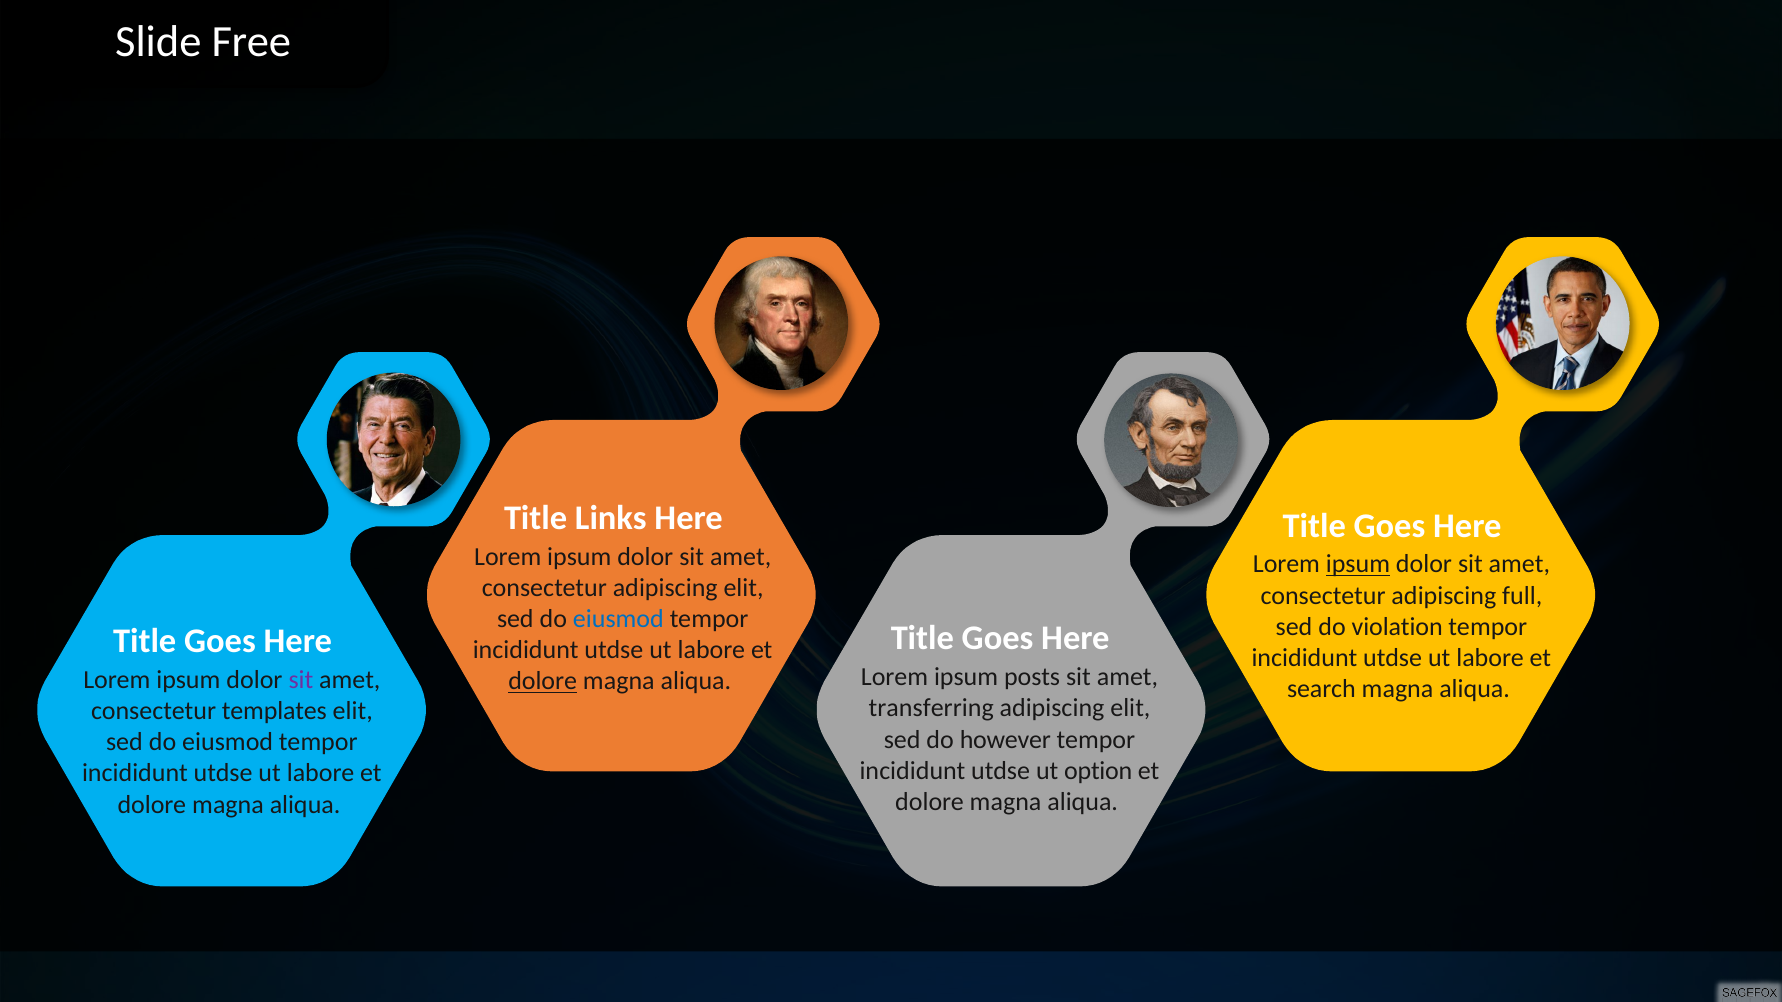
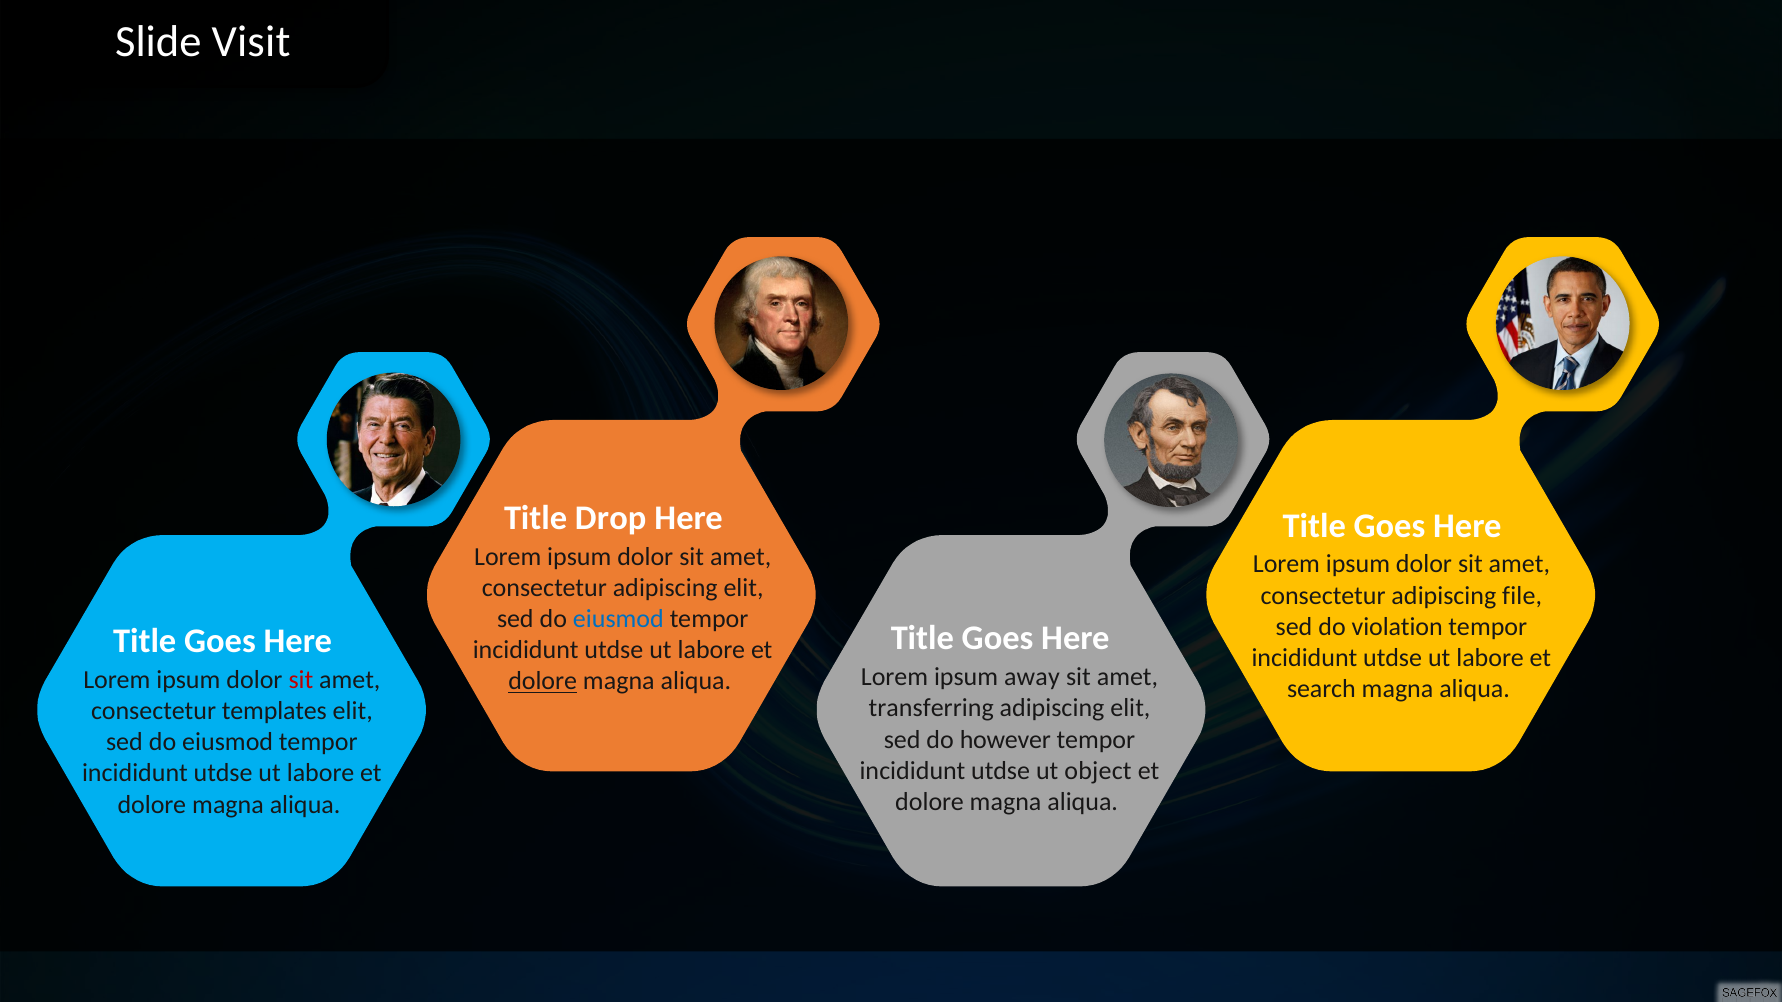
Free: Free -> Visit
Links: Links -> Drop
ipsum at (1358, 564) underline: present -> none
full: full -> file
posts: posts -> away
sit at (301, 680) colour: purple -> red
option: option -> object
